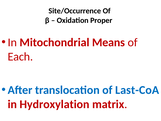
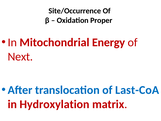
Means: Means -> Energy
Each: Each -> Next
